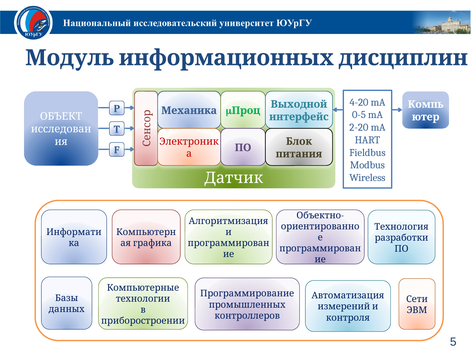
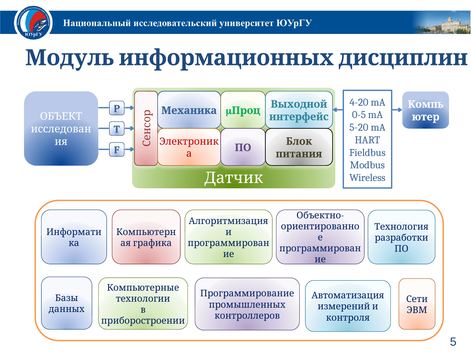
2-20: 2-20 -> 5-20
